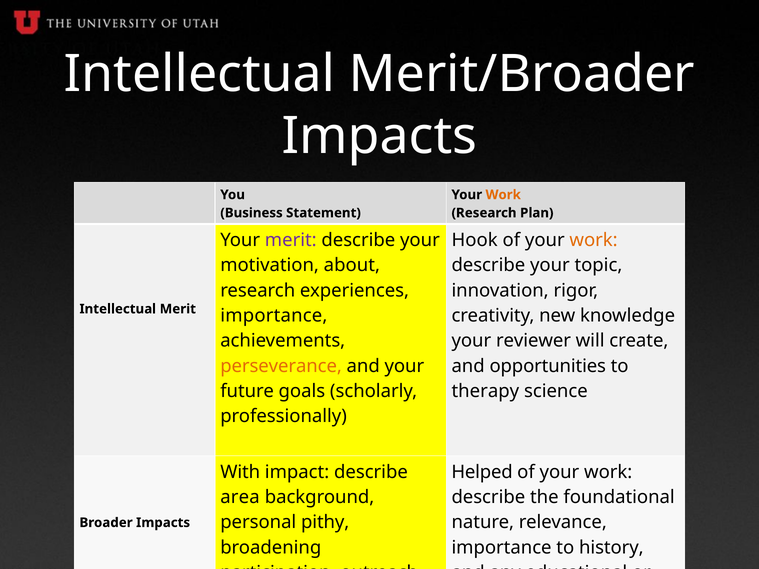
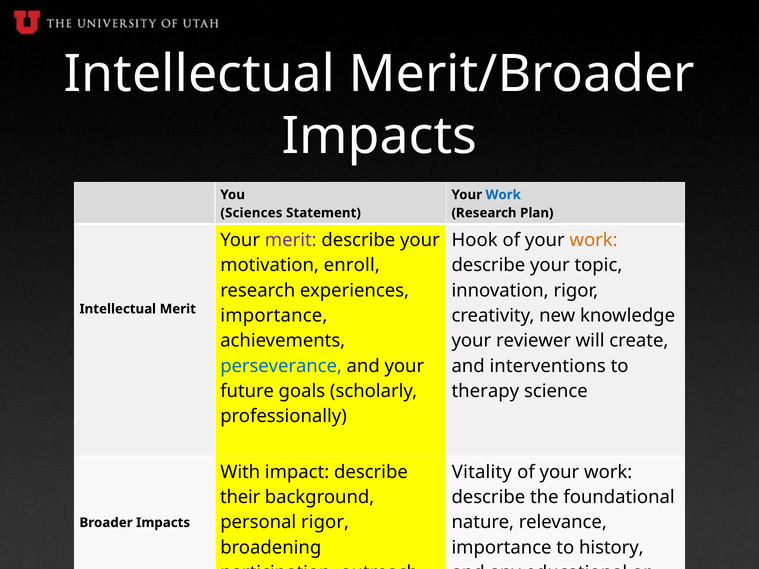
Work at (503, 195) colour: orange -> blue
Business: Business -> Sciences
about: about -> enroll
perseverance colour: orange -> blue
opportunities: opportunities -> interventions
Helped: Helped -> Vitality
area: area -> their
personal pithy: pithy -> rigor
